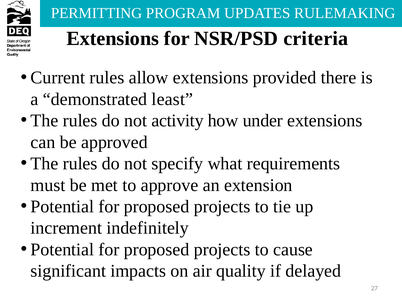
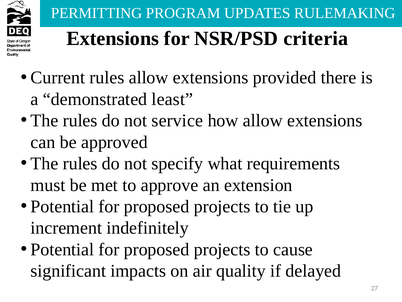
activity: activity -> service
how under: under -> allow
